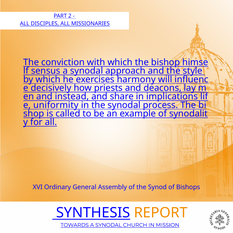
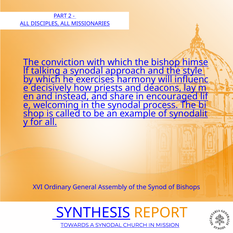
sensus: sensus -> talking
implications: implications -> encouraged
uniformity: uniformity -> welcoming
